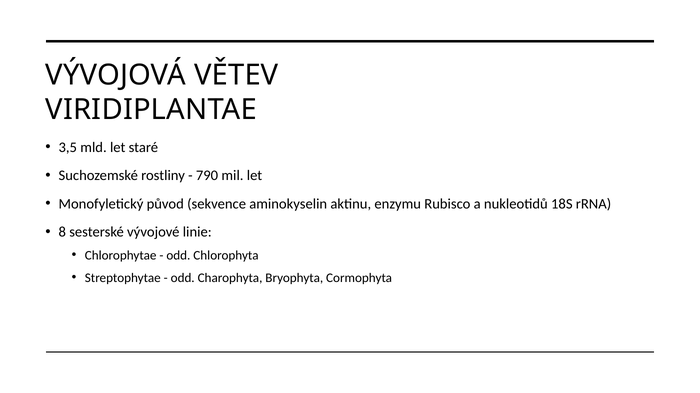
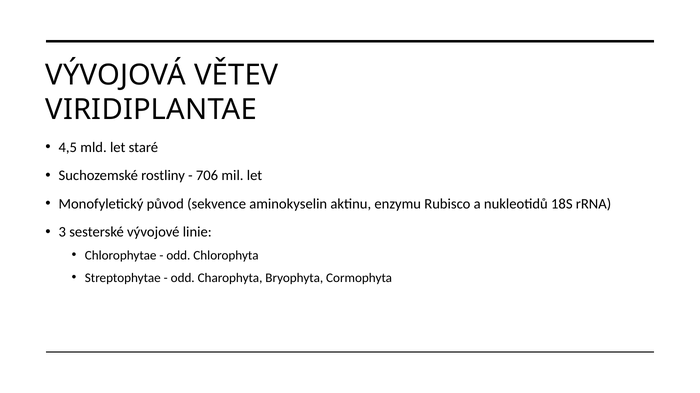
3,5: 3,5 -> 4,5
790: 790 -> 706
8: 8 -> 3
